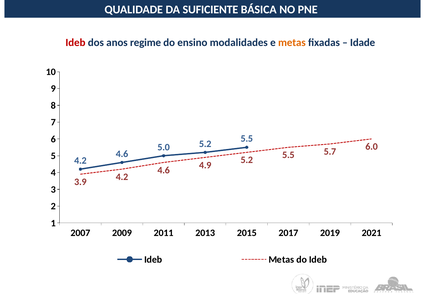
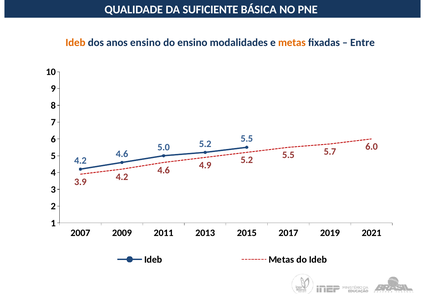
Ideb at (75, 43) colour: red -> orange
anos regime: regime -> ensino
Idade: Idade -> Entre
